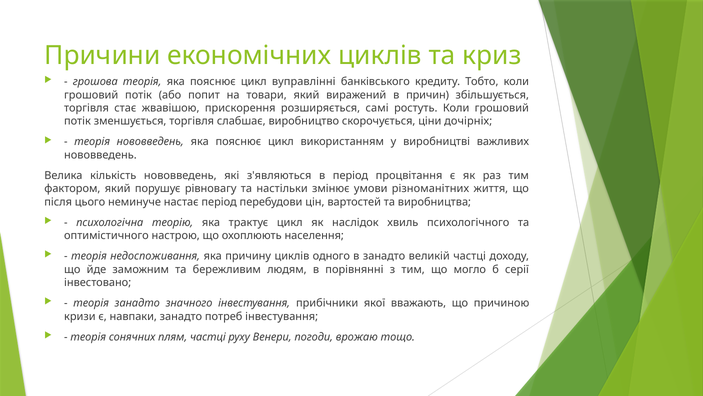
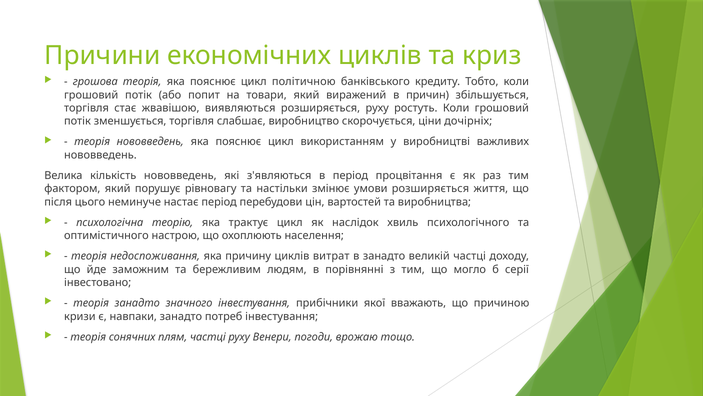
вуправлінні: вуправлінні -> політичною
прискорення: прискорення -> виявляються
розширяється самі: самі -> руху
умови різноманітних: різноманітних -> розширяється
одного: одного -> витрат
